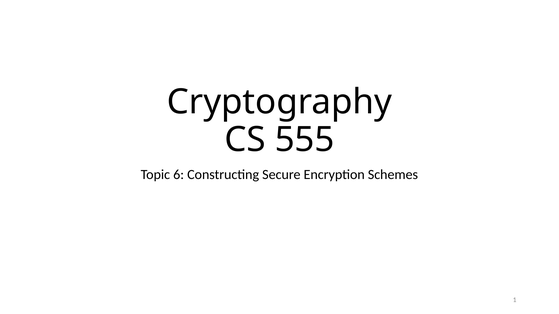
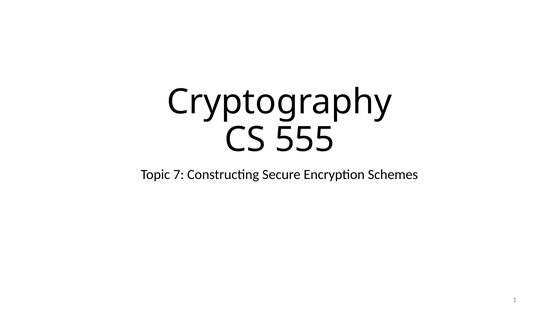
6: 6 -> 7
